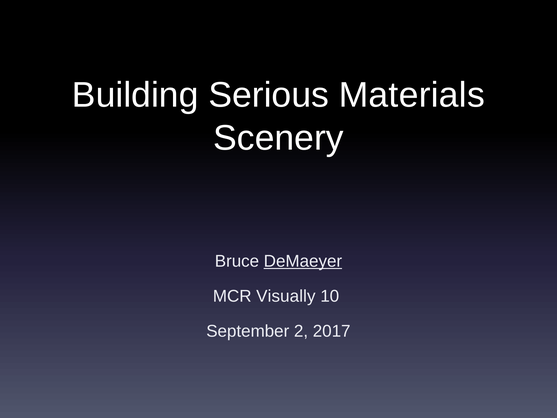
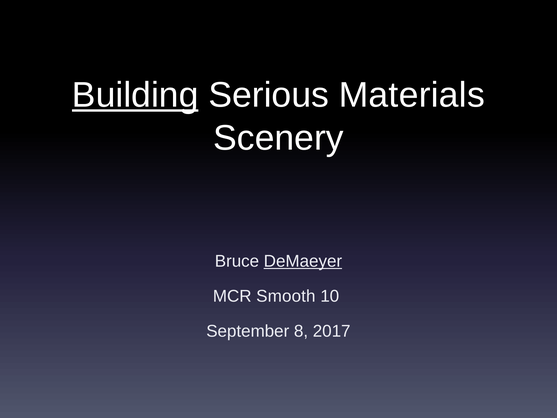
Building underline: none -> present
Visually: Visually -> Smooth
2: 2 -> 8
